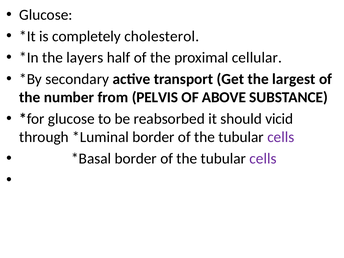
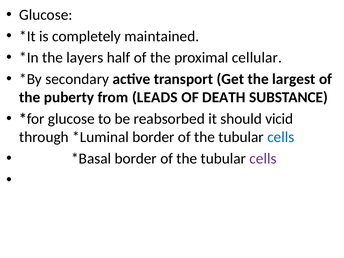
cholesterol: cholesterol -> maintained
number: number -> puberty
PELVIS: PELVIS -> LEADS
ABOVE: ABOVE -> DEATH
cells at (281, 137) colour: purple -> blue
